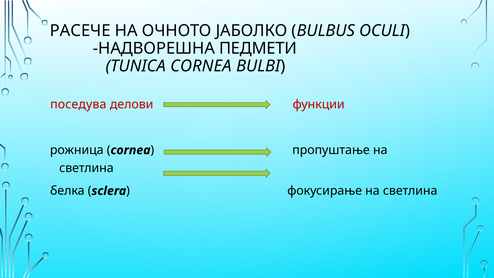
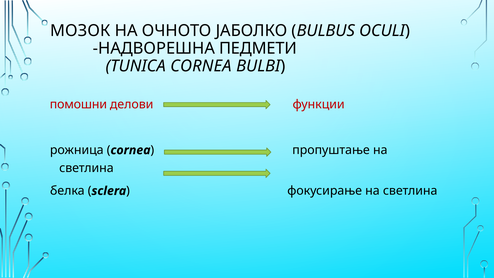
РАСЕЧЕ: РАСЕЧЕ -> МОЗОК
поседува: поседува -> помошни
